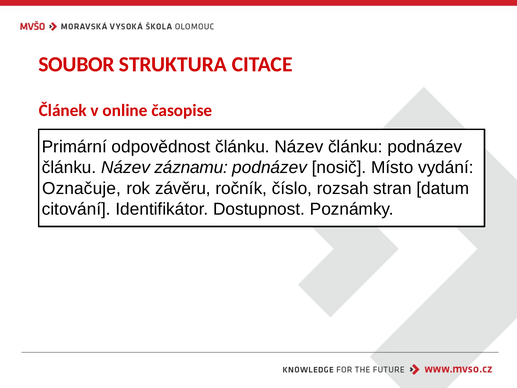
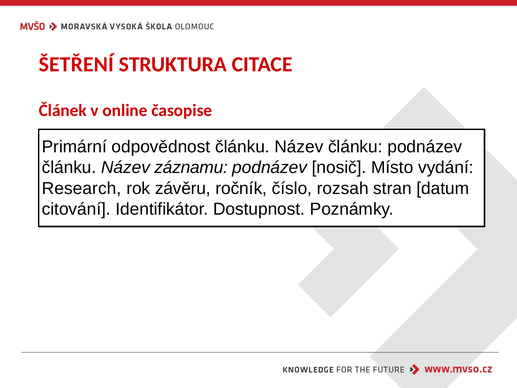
SOUBOR: SOUBOR -> ŠETŘENÍ
Označuje: Označuje -> Research
